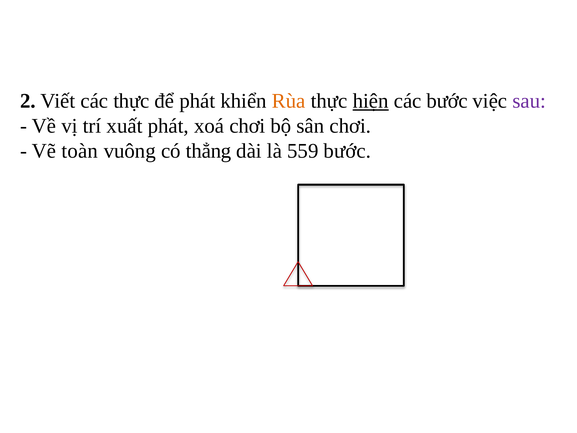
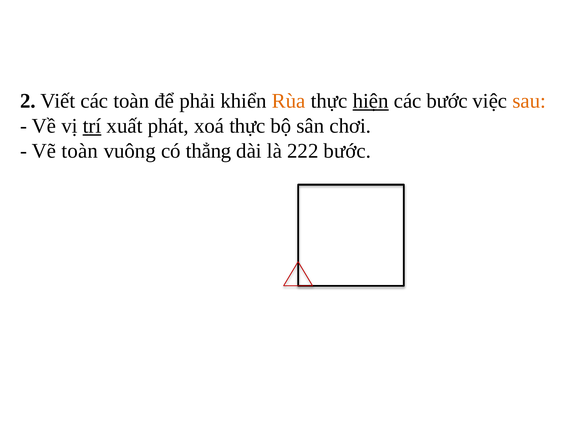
các thực: thực -> toàn
để phát: phát -> phải
sau colour: purple -> orange
trí underline: none -> present
xoá chơi: chơi -> thực
559: 559 -> 222
